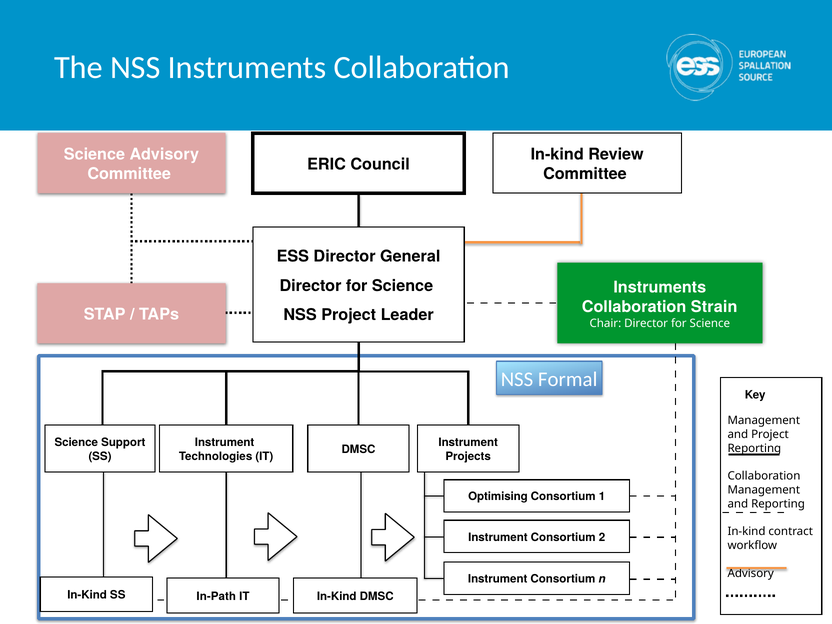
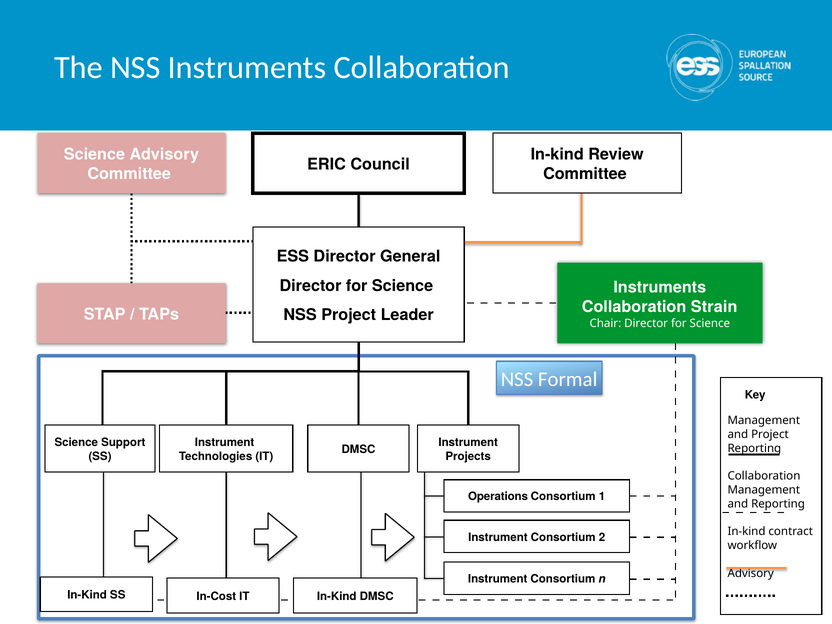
Optimising: Optimising -> Operations
In-Path: In-Path -> In-Cost
